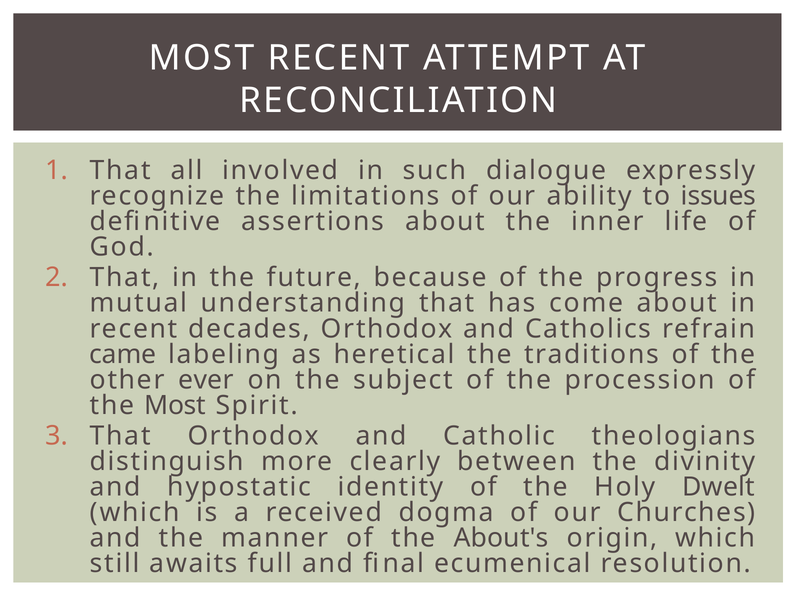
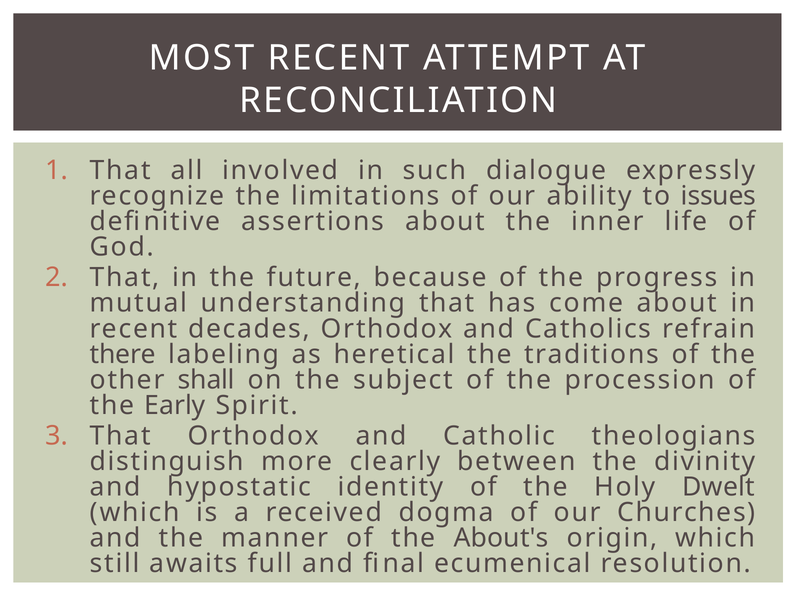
came: came -> there
ever: ever -> shall
the Most: Most -> Early
